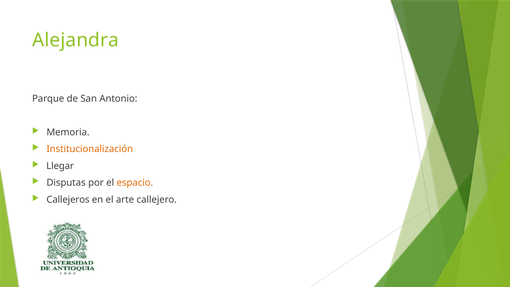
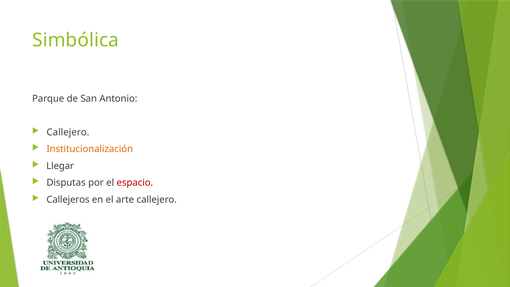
Alejandra: Alejandra -> Simbólica
Memoria at (68, 132): Memoria -> Callejero
espacio colour: orange -> red
